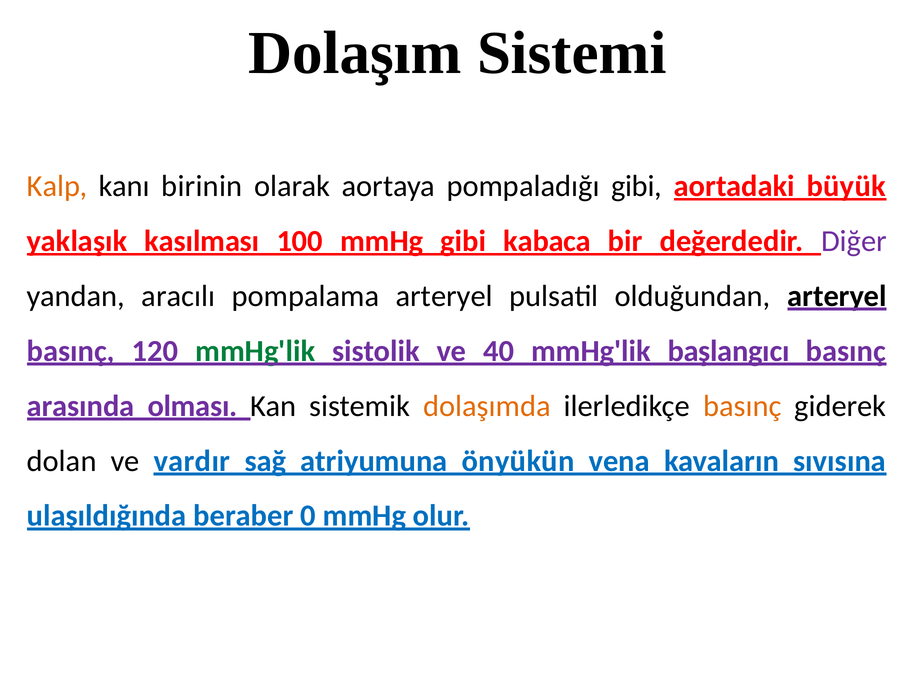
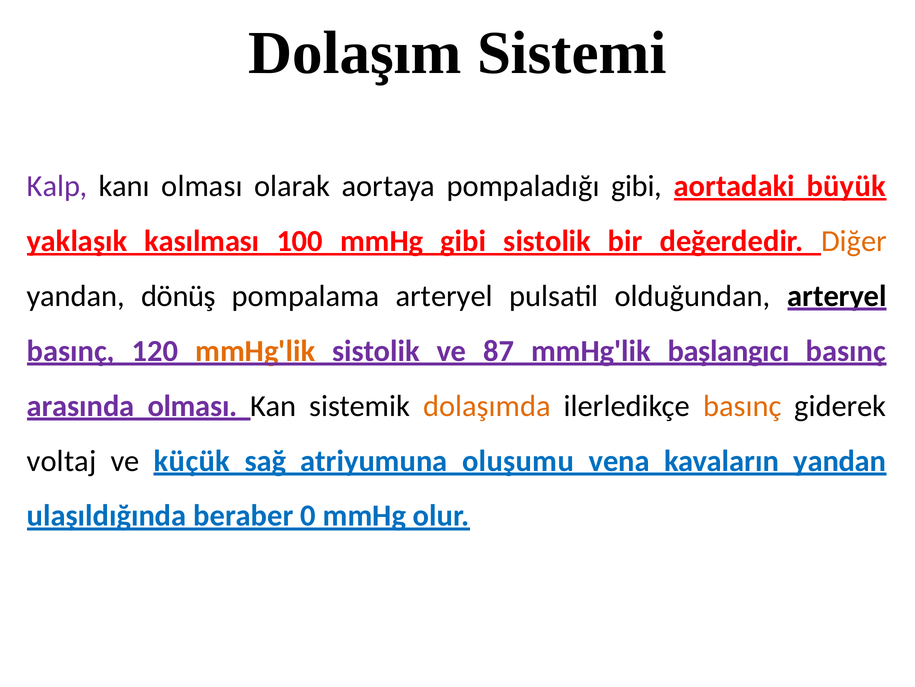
Kalp colour: orange -> purple
kanı birinin: birinin -> olması
gibi kabaca: kabaca -> sistolik
Diğer colour: purple -> orange
aracılı: aracılı -> dönüş
mmHg'lik at (255, 351) colour: green -> orange
40: 40 -> 87
dolan: dolan -> voltaj
vardır: vardır -> küçük
önyükün: önyükün -> oluşumu
kavaların sıvısına: sıvısına -> yandan
